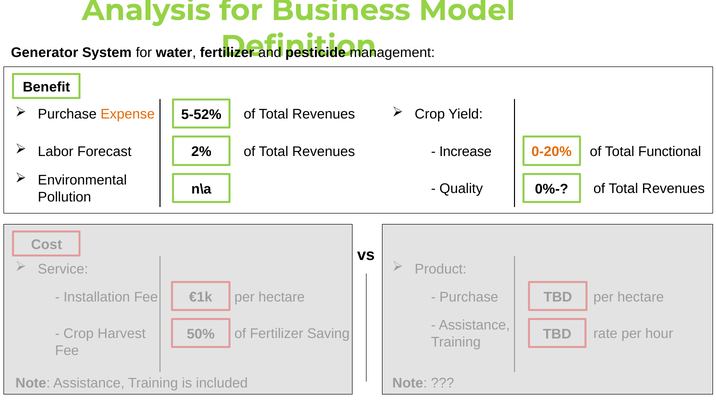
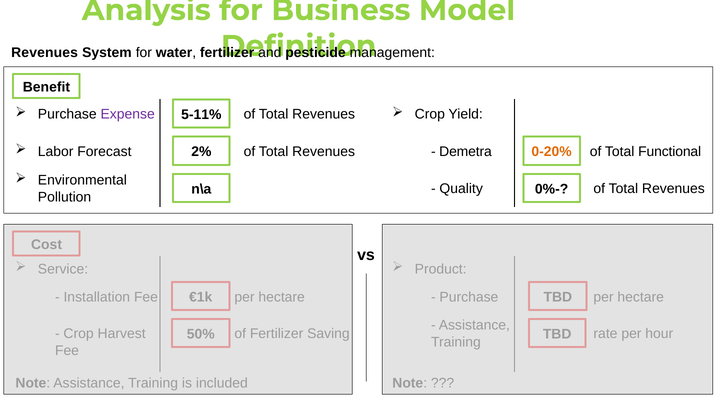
Generator at (45, 53): Generator -> Revenues
Expense colour: orange -> purple
5-52%: 5-52% -> 5-11%
Increase: Increase -> Demetra
